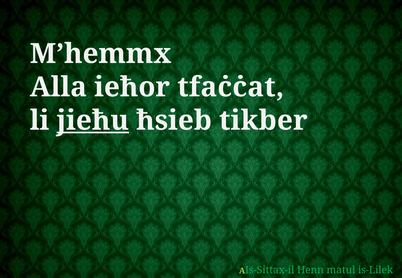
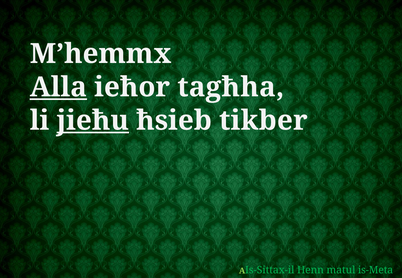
Alla underline: none -> present
tfaċċat: tfaċċat -> tagħha
is-Lilek: is-Lilek -> is-Meta
